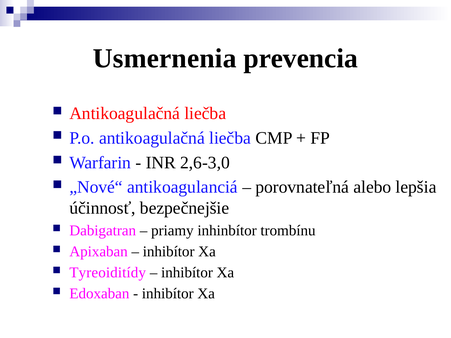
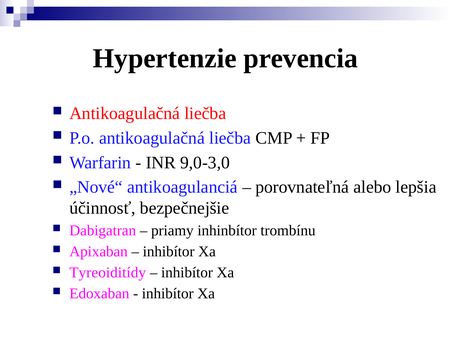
Usmernenia: Usmernenia -> Hypertenzie
2,6-3,0: 2,6-3,0 -> 9,0-3,0
